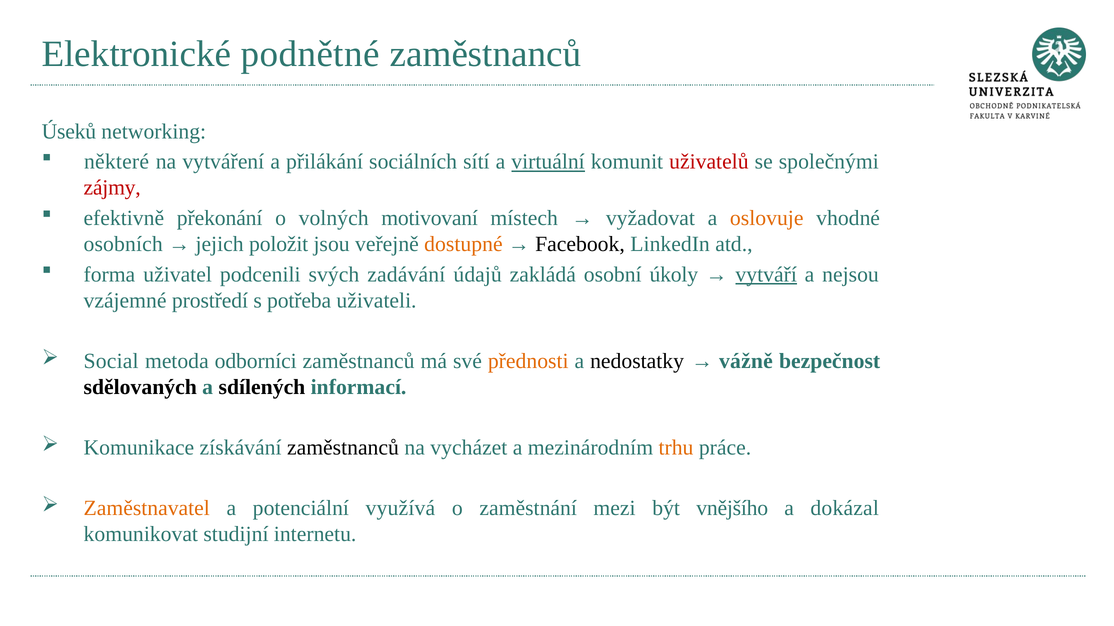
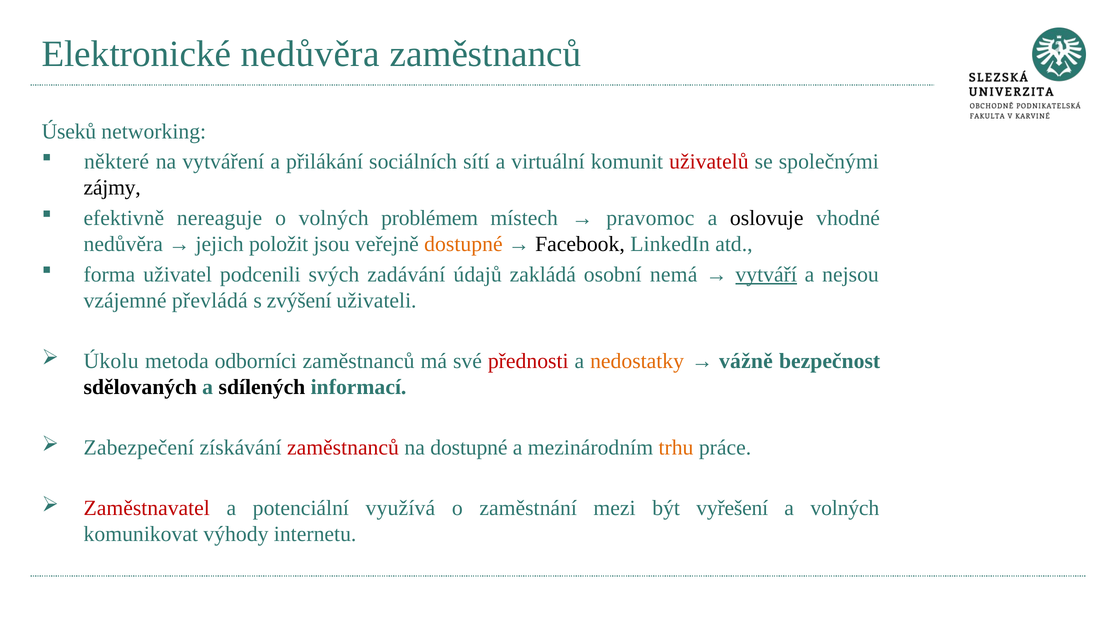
Elektronické podnětné: podnětné -> nedůvěra
virtuální underline: present -> none
zájmy colour: red -> black
překonání: překonání -> nereaguje
motivovaní: motivovaní -> problémem
vyžadovat: vyžadovat -> pravomoc
oslovuje colour: orange -> black
osobních at (123, 244): osobních -> nedůvěra
úkoly: úkoly -> nemá
prostředí: prostředí -> převládá
potřeba: potřeba -> zvýšení
Social: Social -> Úkolu
přednosti colour: orange -> red
nedostatky colour: black -> orange
Komunikace: Komunikace -> Zabezpečení
zaměstnanců at (343, 448) colour: black -> red
na vycházet: vycházet -> dostupné
Zaměstnavatel colour: orange -> red
vnějšího: vnějšího -> vyřešení
a dokázal: dokázal -> volných
studijní: studijní -> výhody
